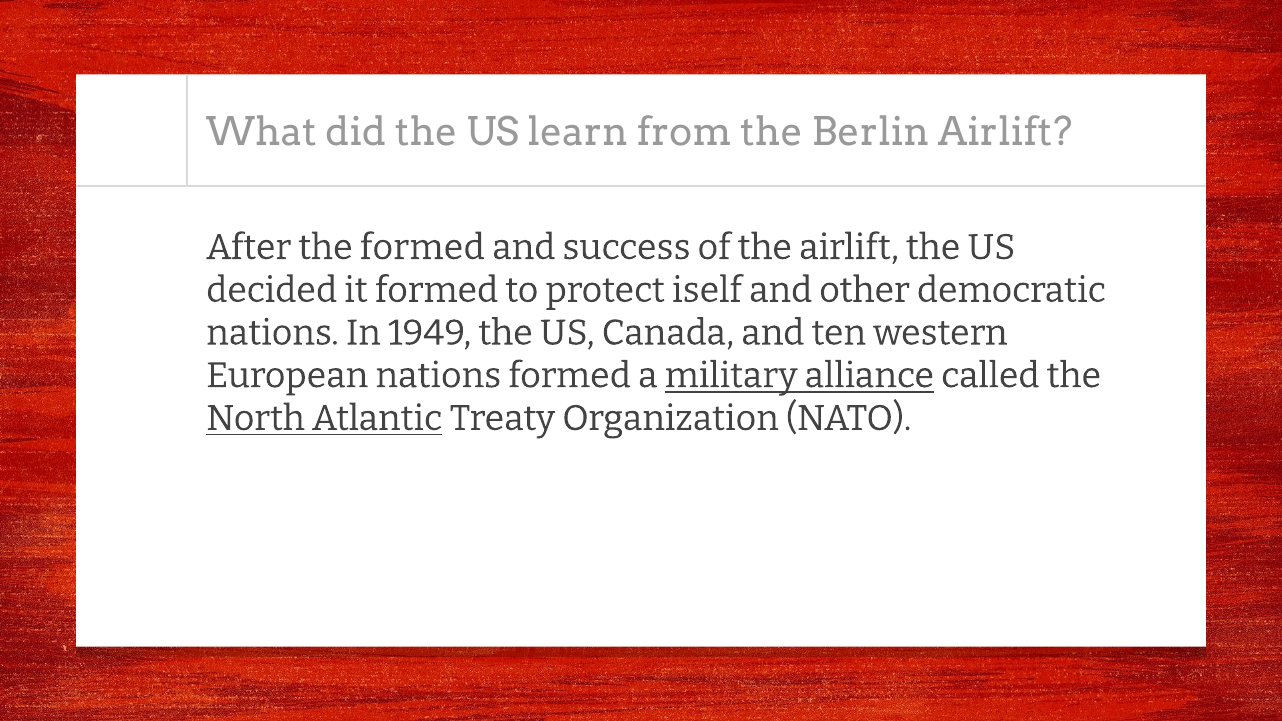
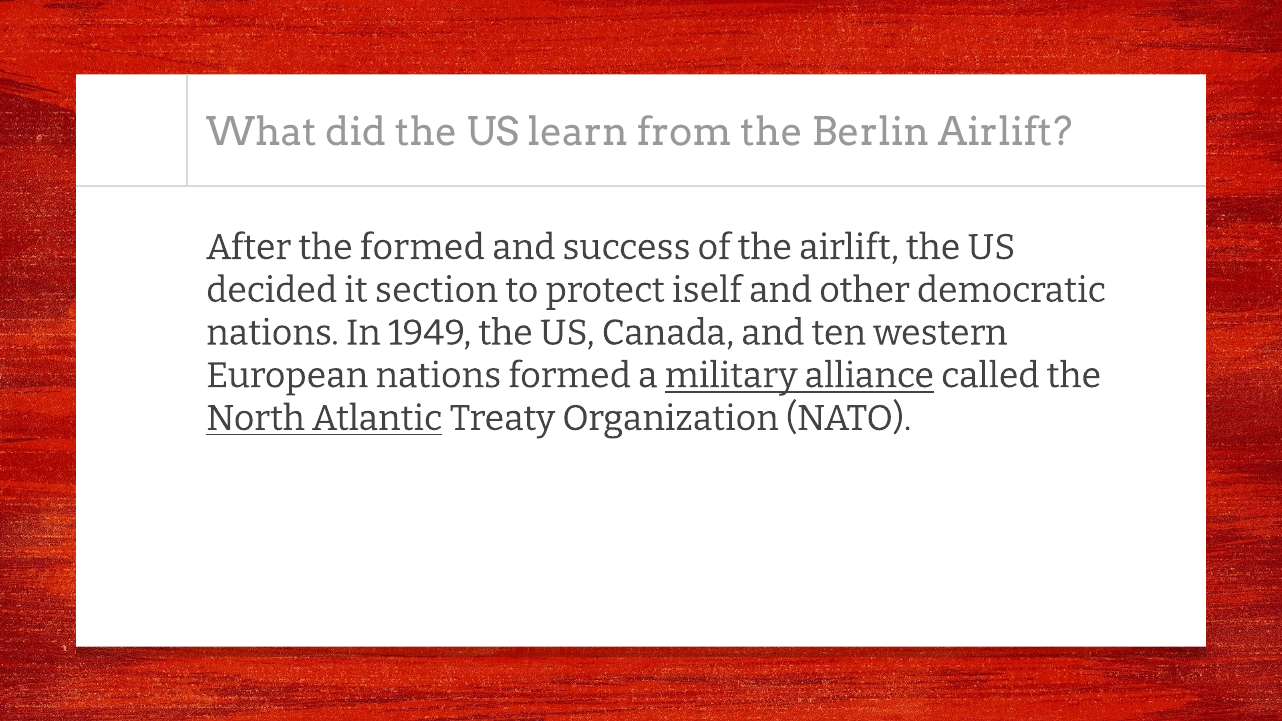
it formed: formed -> section
